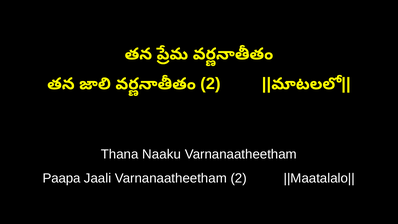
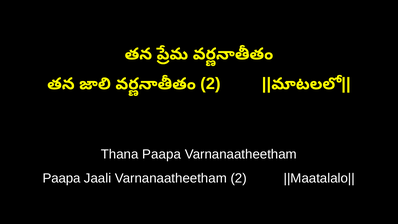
Thana Naaku: Naaku -> Paapa
